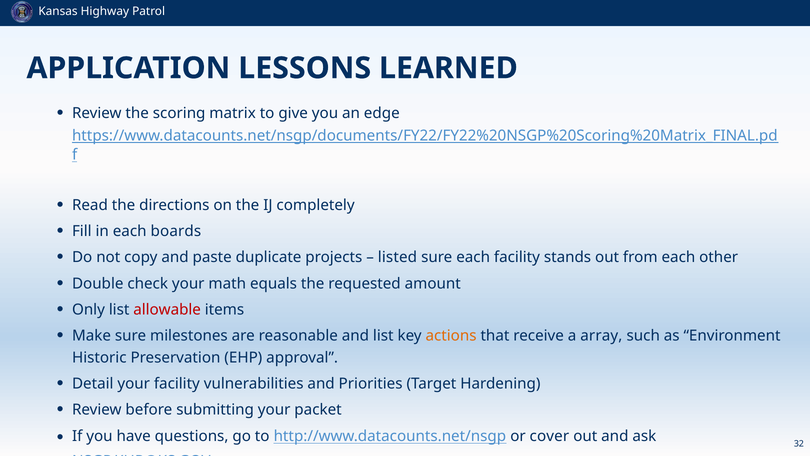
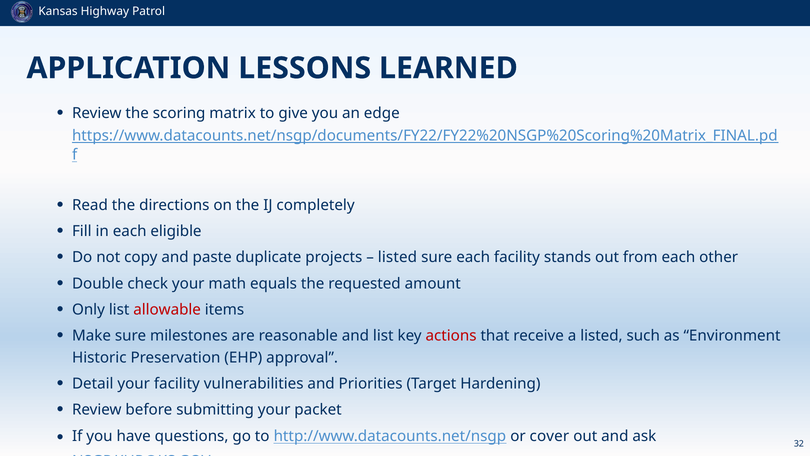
boards: boards -> eligible
actions colour: orange -> red
a array: array -> listed
